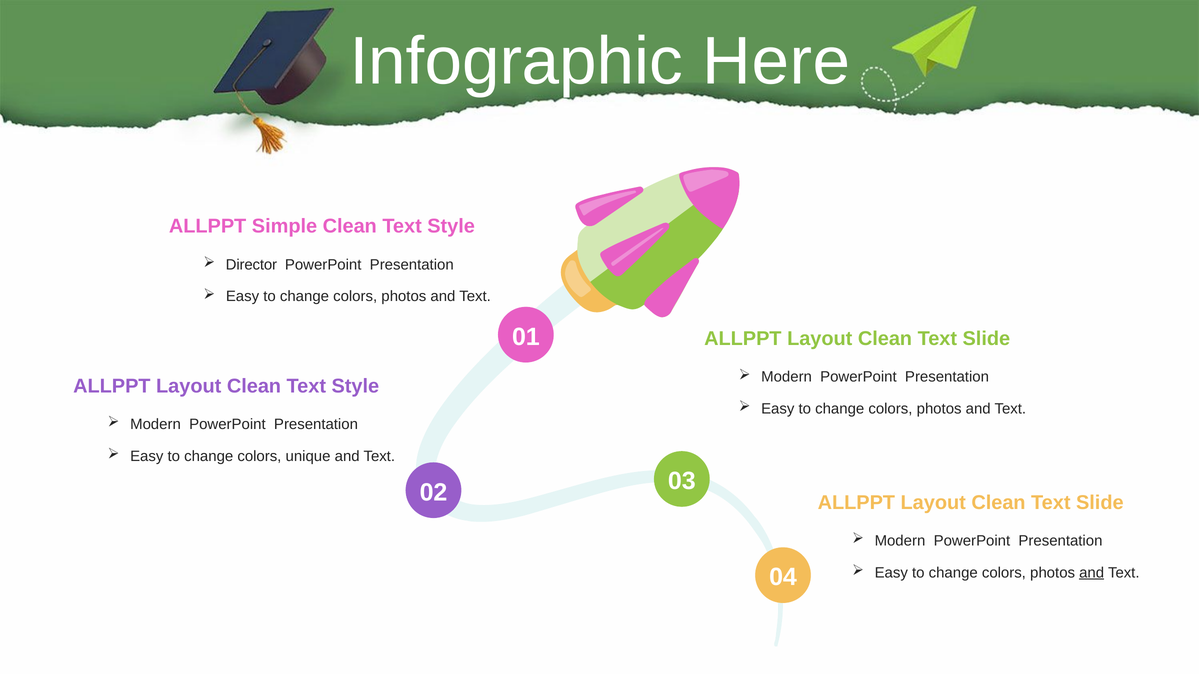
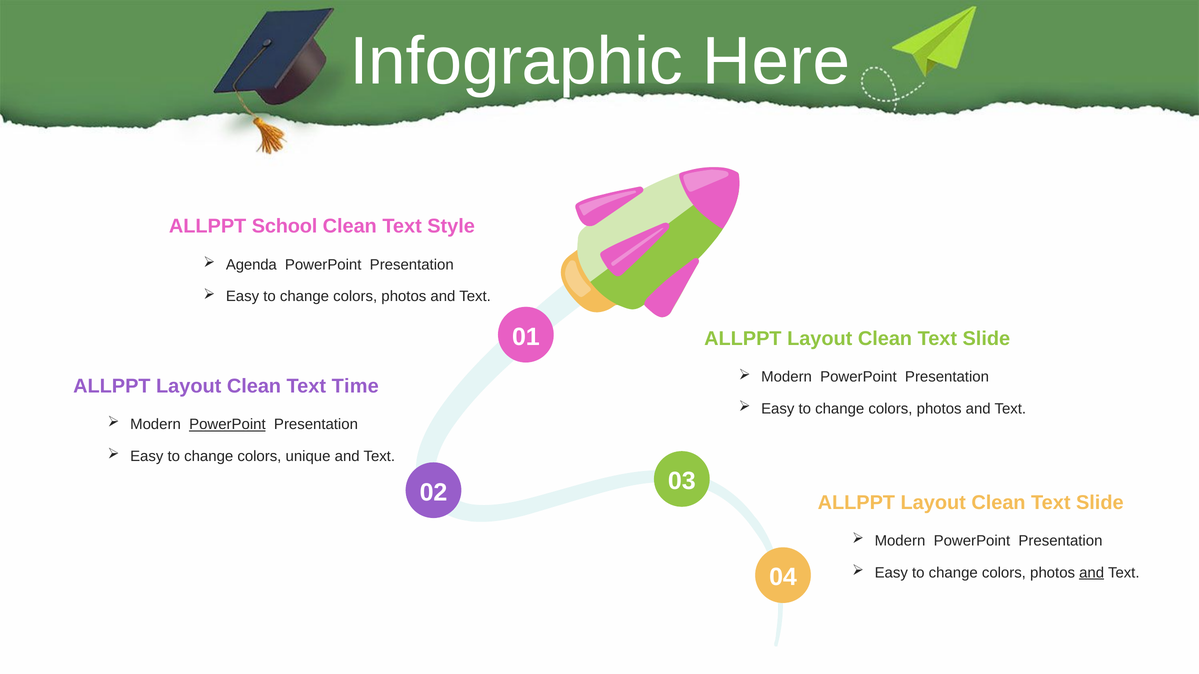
Simple: Simple -> School
Director: Director -> Agenda
Layout Clean Text Style: Style -> Time
PowerPoint at (227, 425) underline: none -> present
